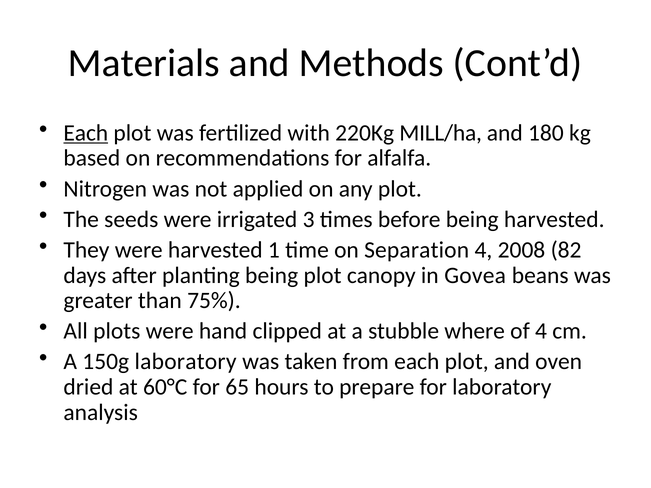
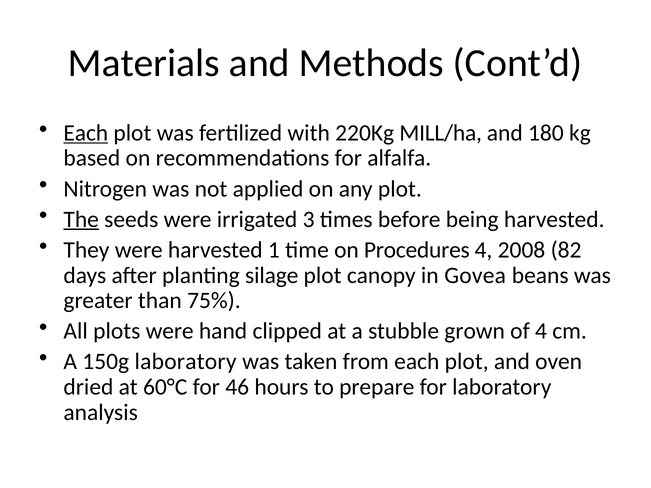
The underline: none -> present
Separation: Separation -> Procedures
planting being: being -> silage
where: where -> grown
65: 65 -> 46
